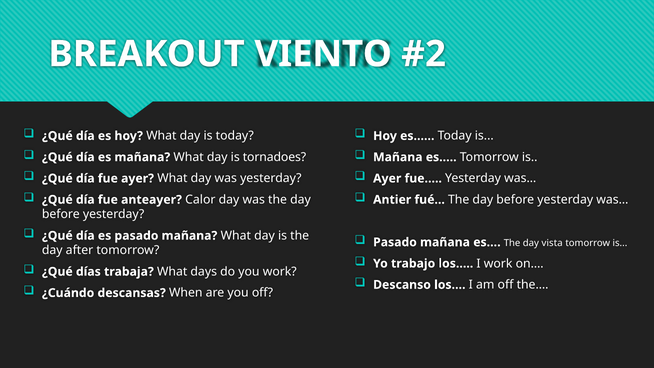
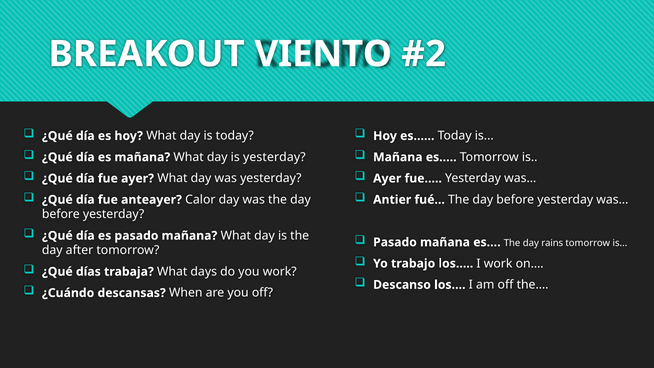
is tornadoes: tornadoes -> yesterday
vista: vista -> rains
